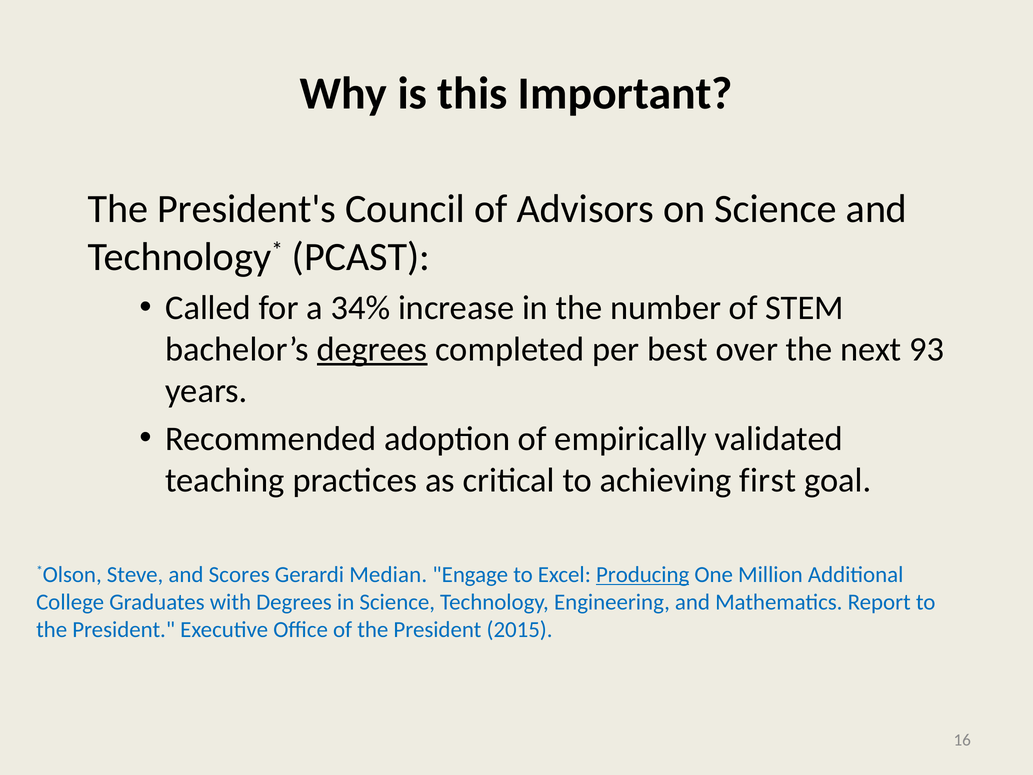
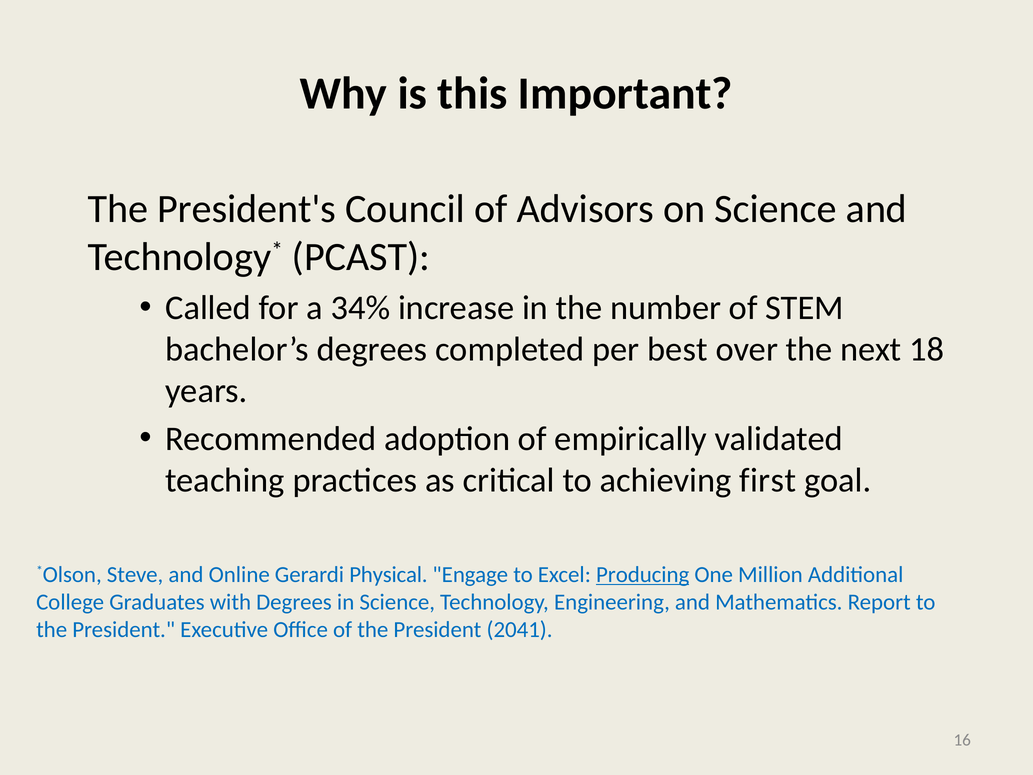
degrees at (372, 349) underline: present -> none
93: 93 -> 18
Scores: Scores -> Online
Median: Median -> Physical
2015: 2015 -> 2041
